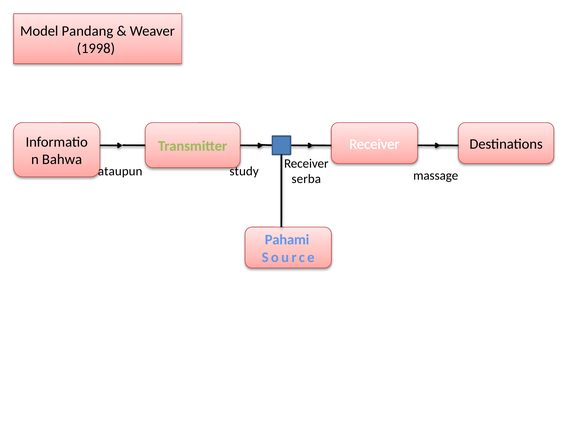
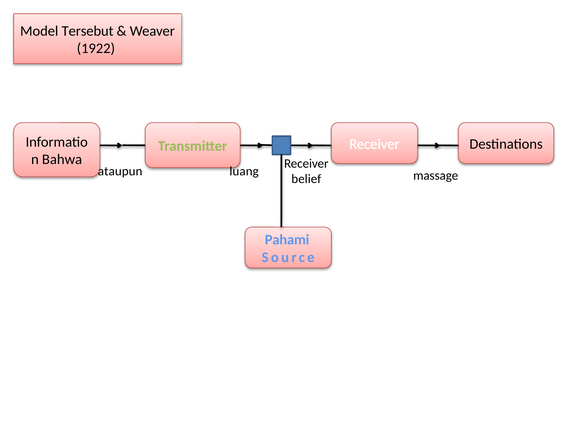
Pandang: Pandang -> Tersebut
1998: 1998 -> 1922
study: study -> luang
serba: serba -> belief
